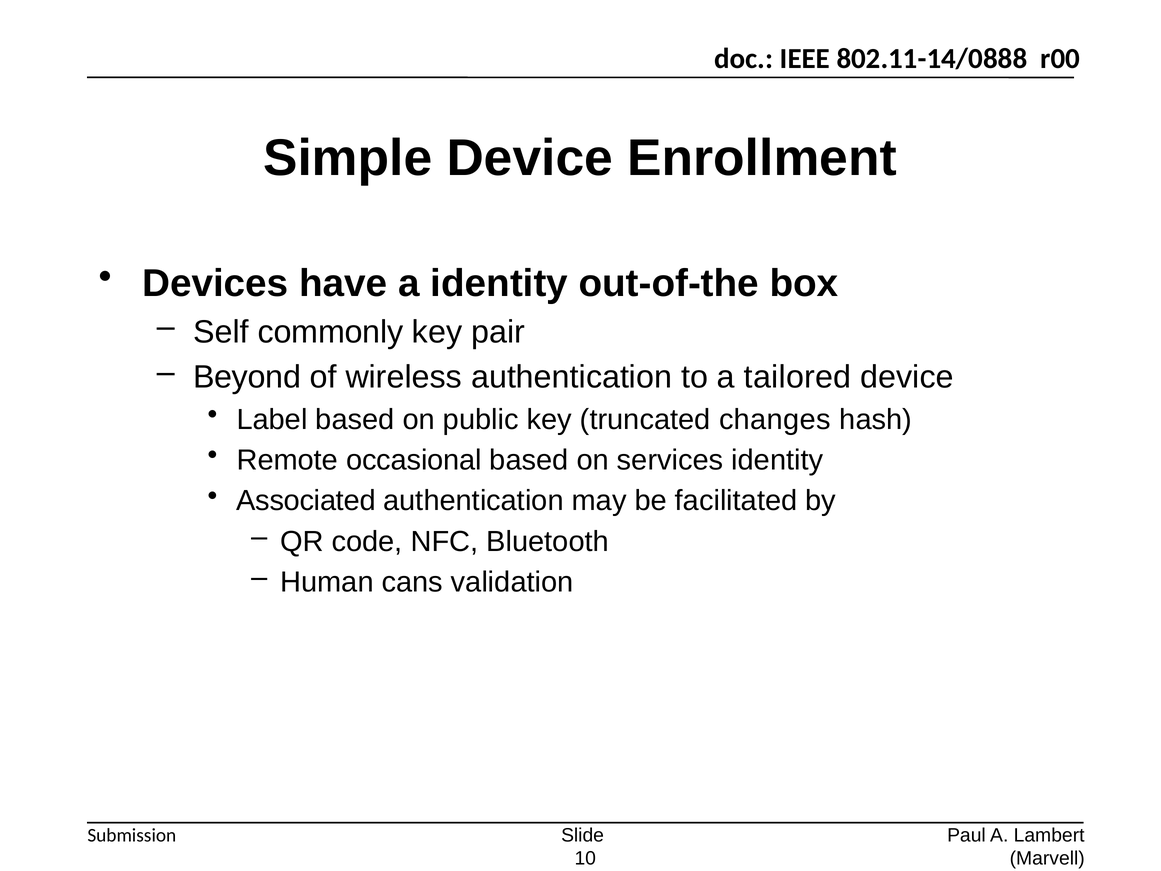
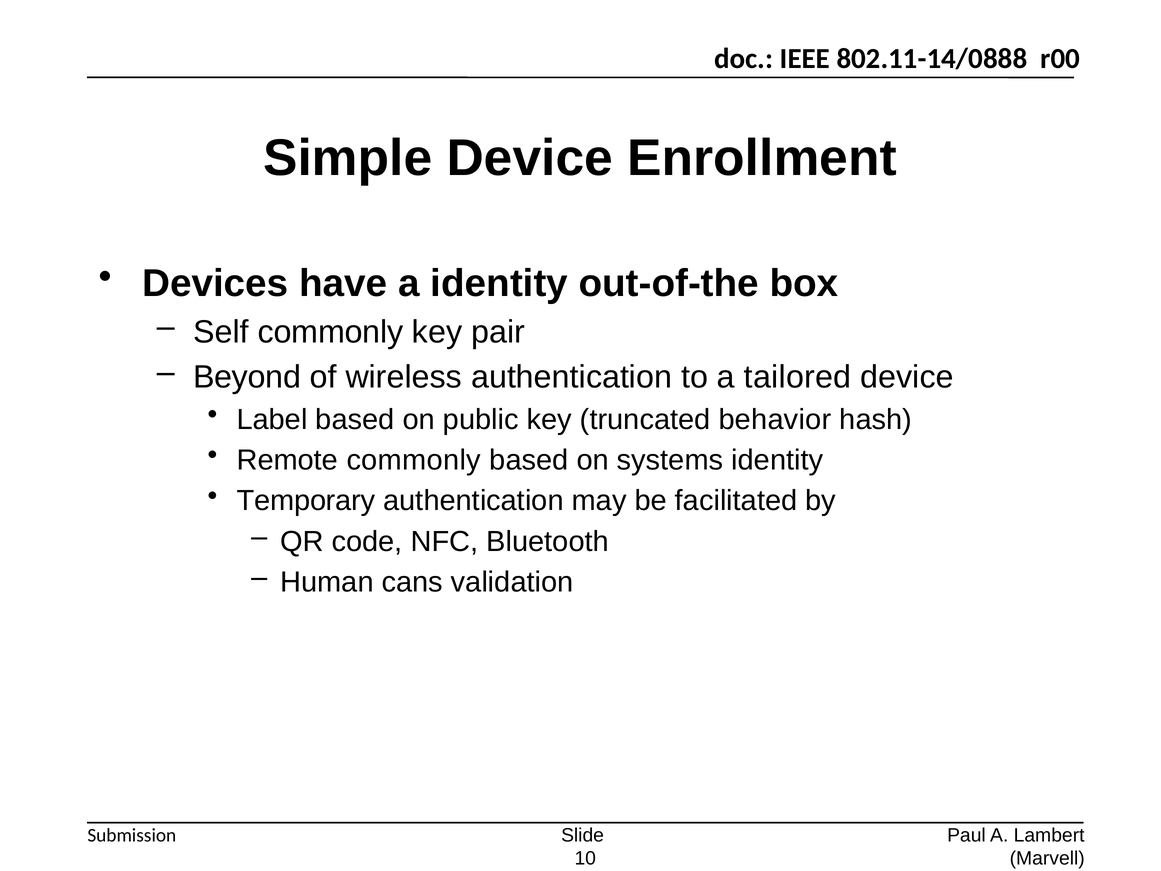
changes: changes -> behavior
Remote occasional: occasional -> commonly
services: services -> systems
Associated: Associated -> Temporary
